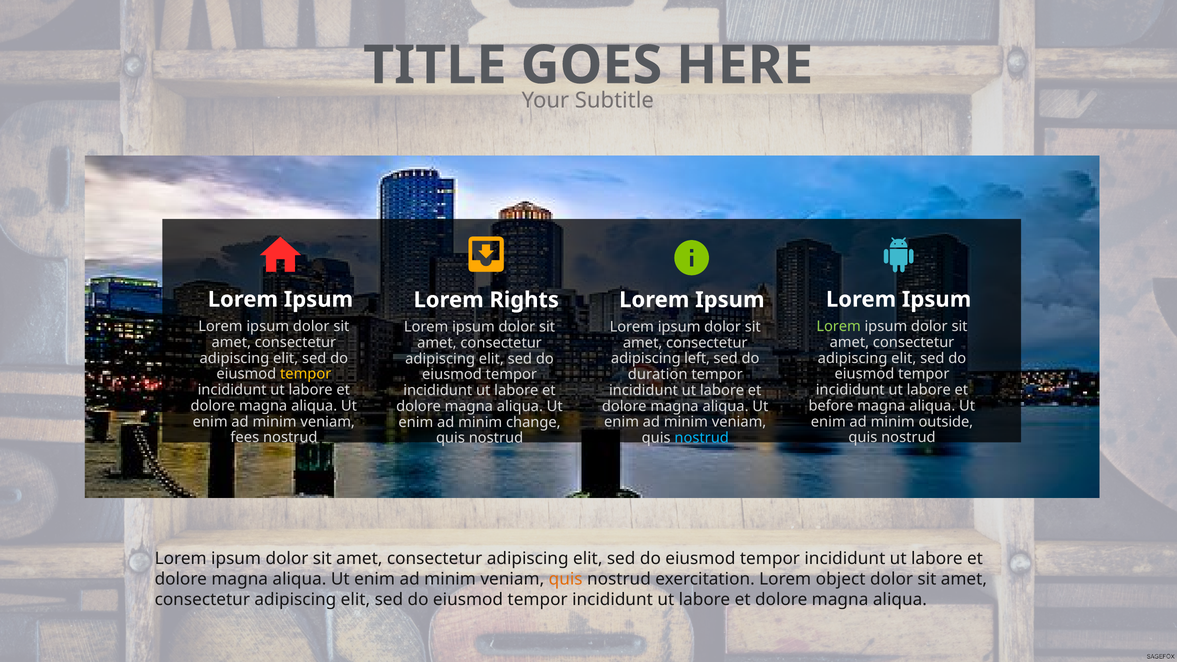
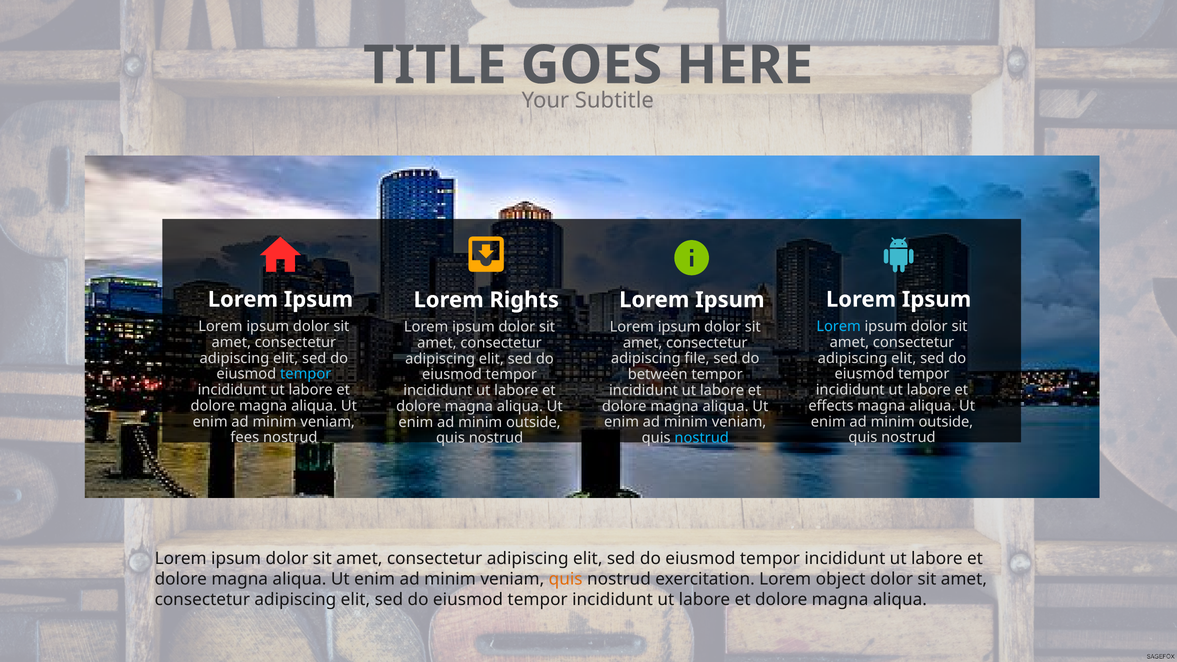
Lorem at (839, 326) colour: light green -> light blue
left: left -> file
tempor at (306, 374) colour: yellow -> light blue
duration: duration -> between
before: before -> effects
change at (533, 422): change -> outside
